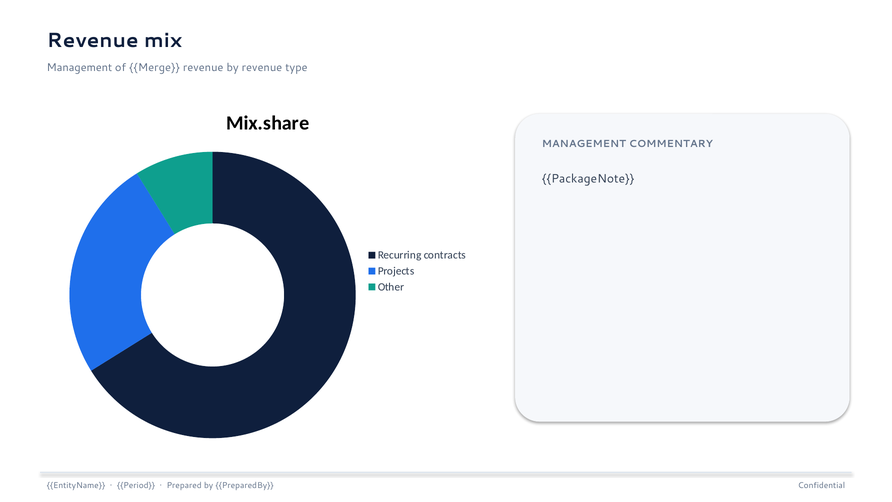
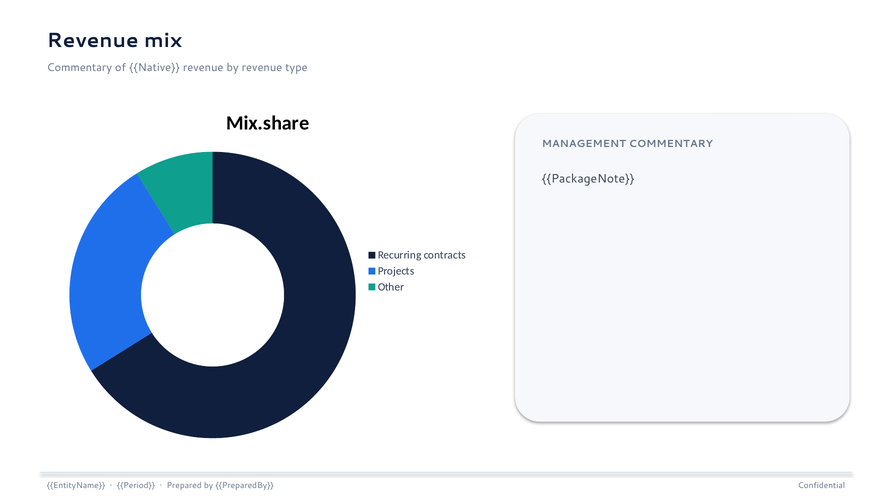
Management at (79, 68): Management -> Commentary
Merge: Merge -> Native
